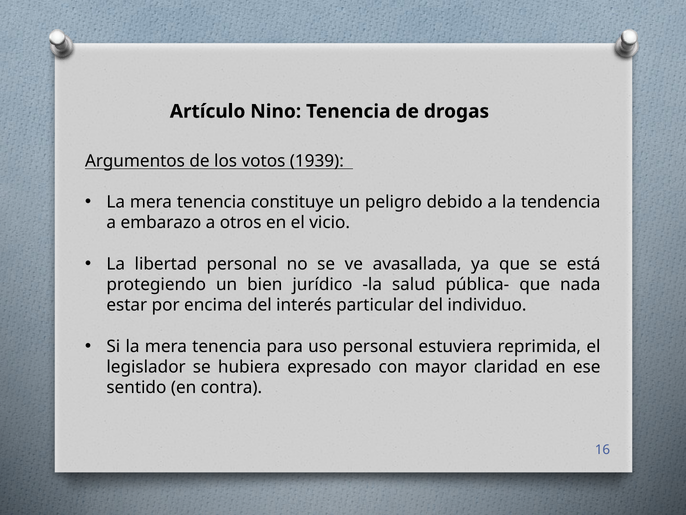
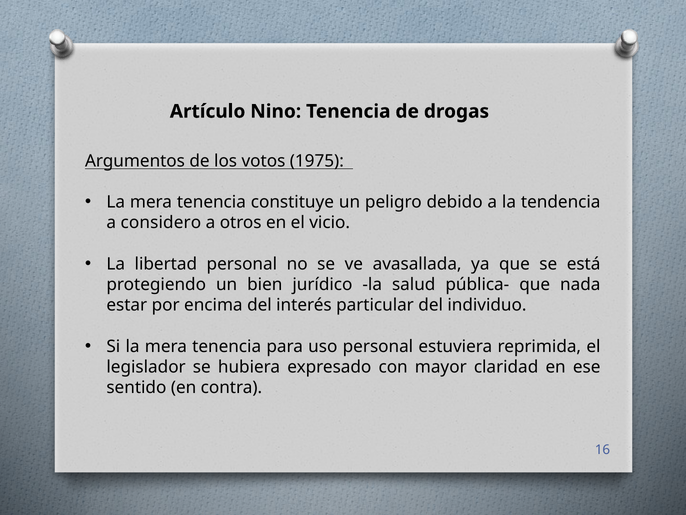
1939: 1939 -> 1975
embarazo: embarazo -> considero
